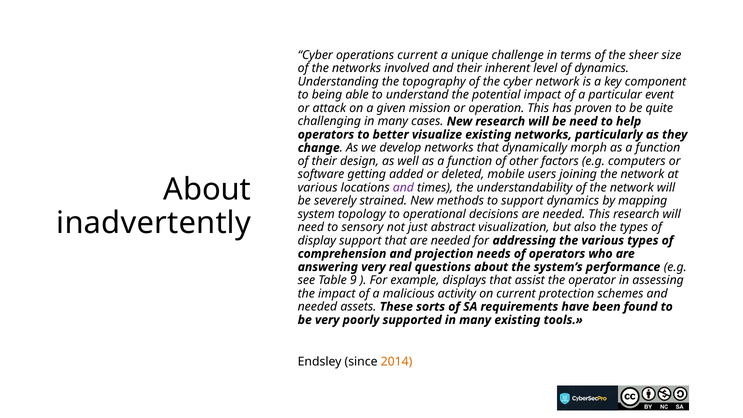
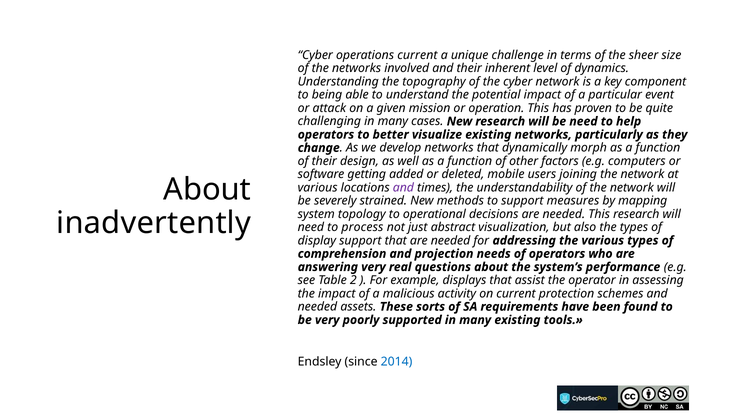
support dynamics: dynamics -> measures
sensory: sensory -> process
9: 9 -> 2
2014 colour: orange -> blue
